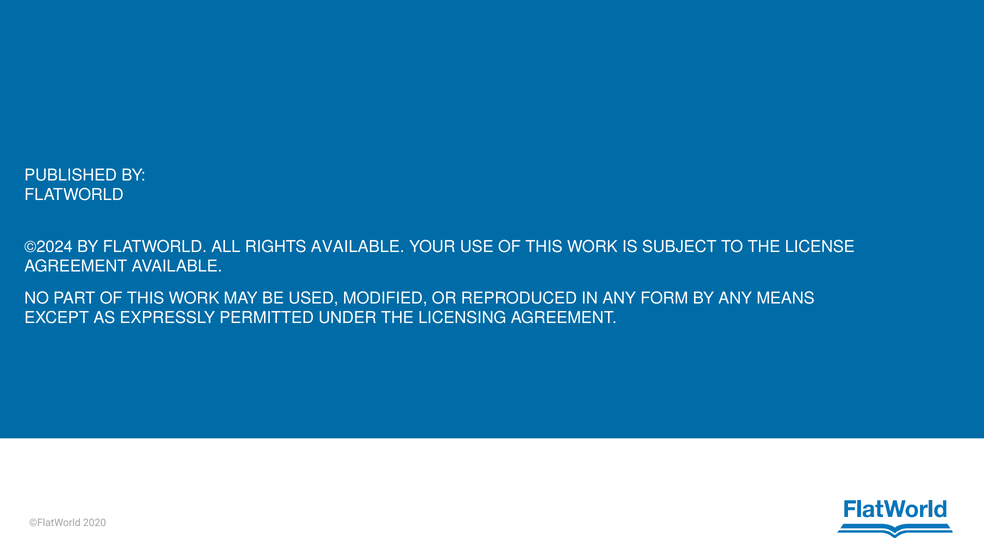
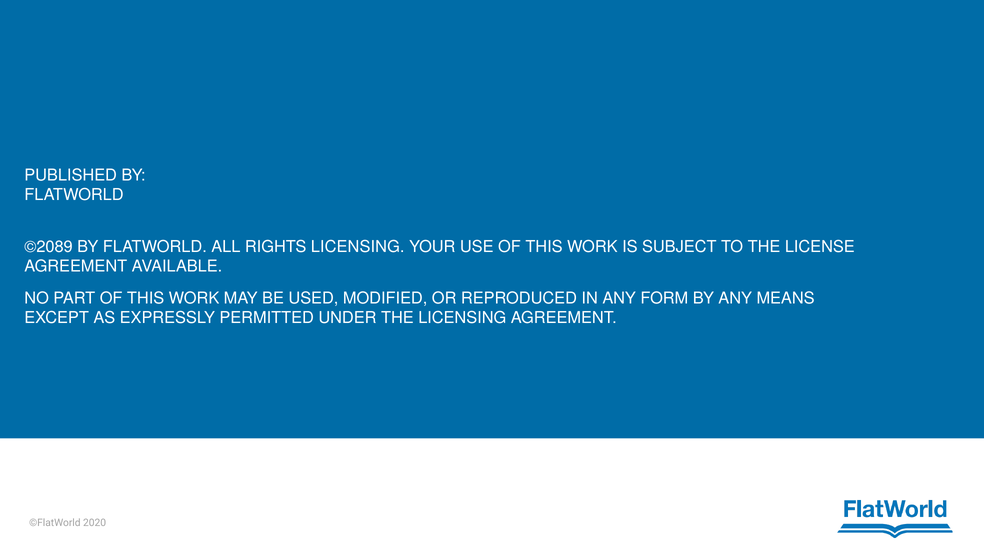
©2024: ©2024 -> ©2089
RIGHTS AVAILABLE: AVAILABLE -> LICENSING
